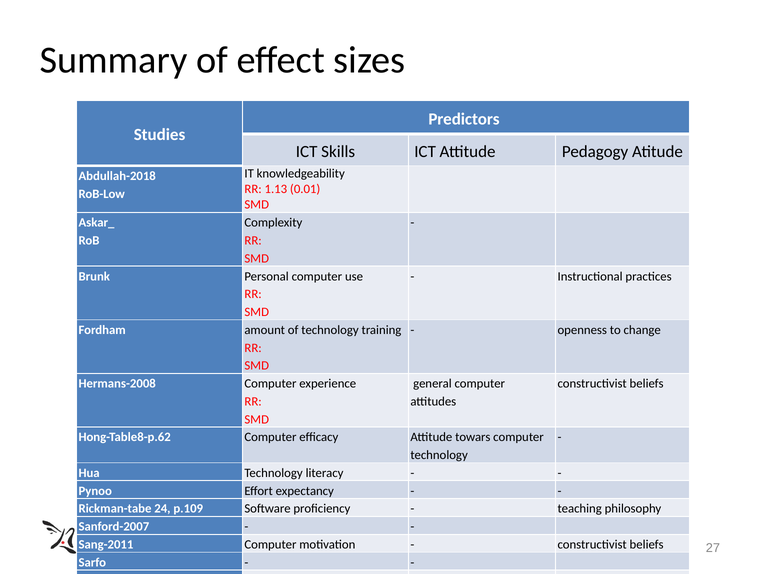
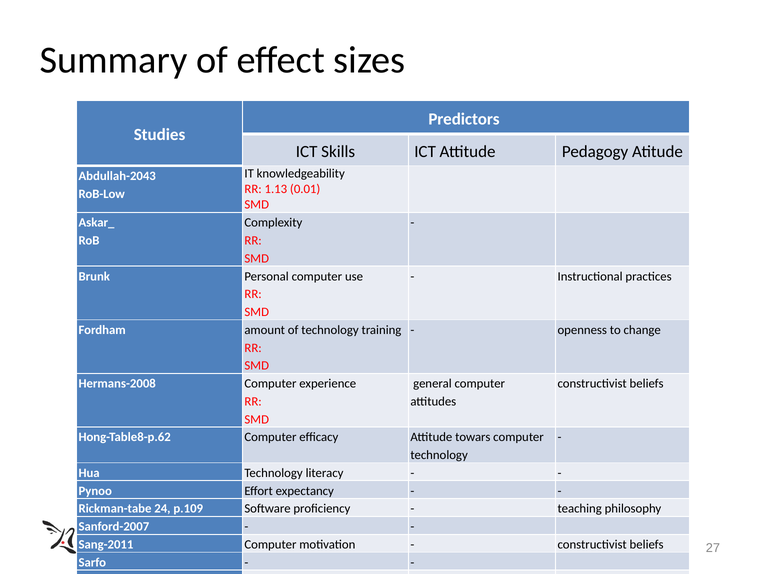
Abdullah-2018: Abdullah-2018 -> Abdullah-2043
